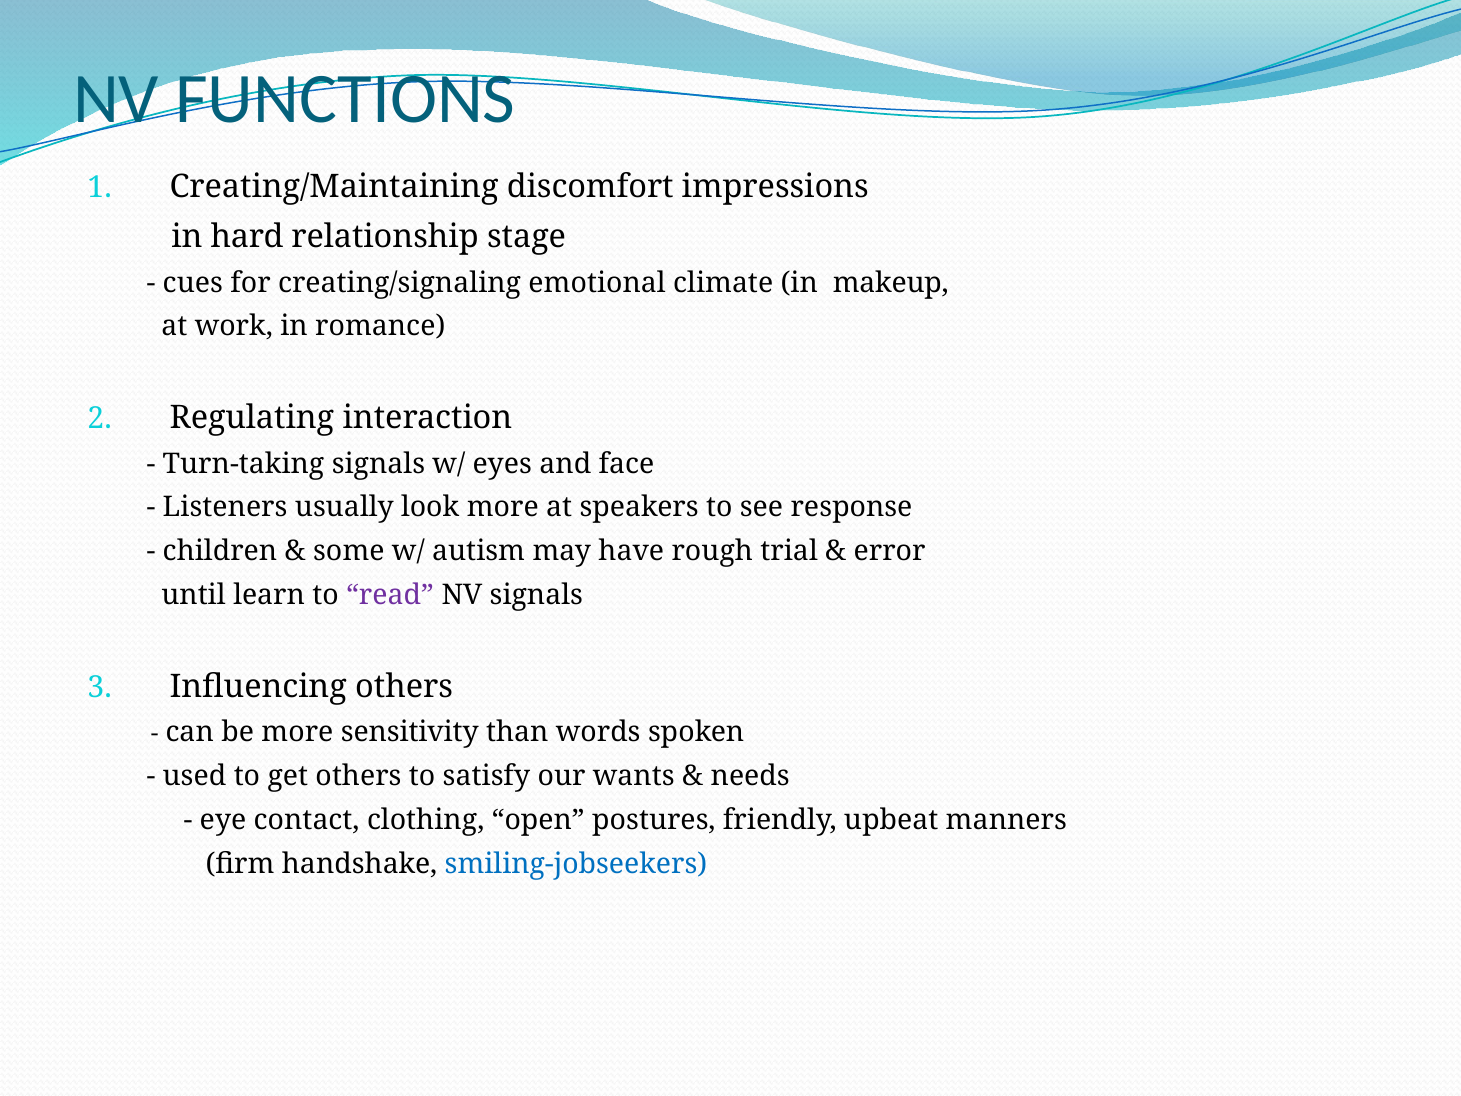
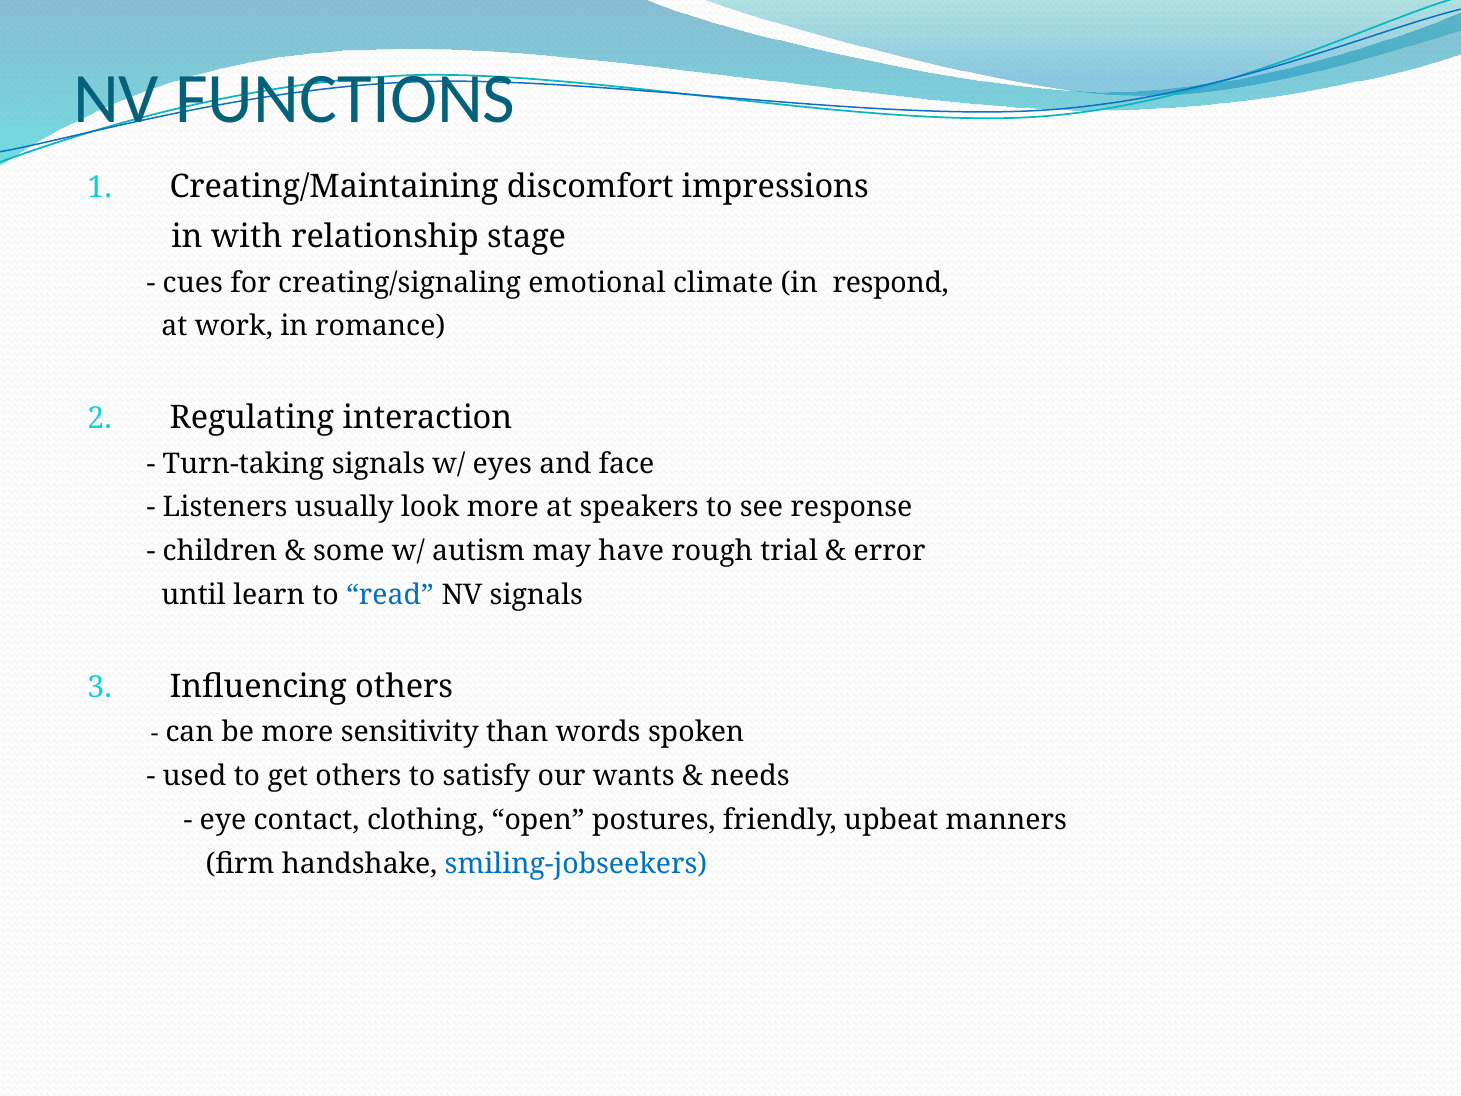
hard: hard -> with
makeup: makeup -> respond
read colour: purple -> blue
